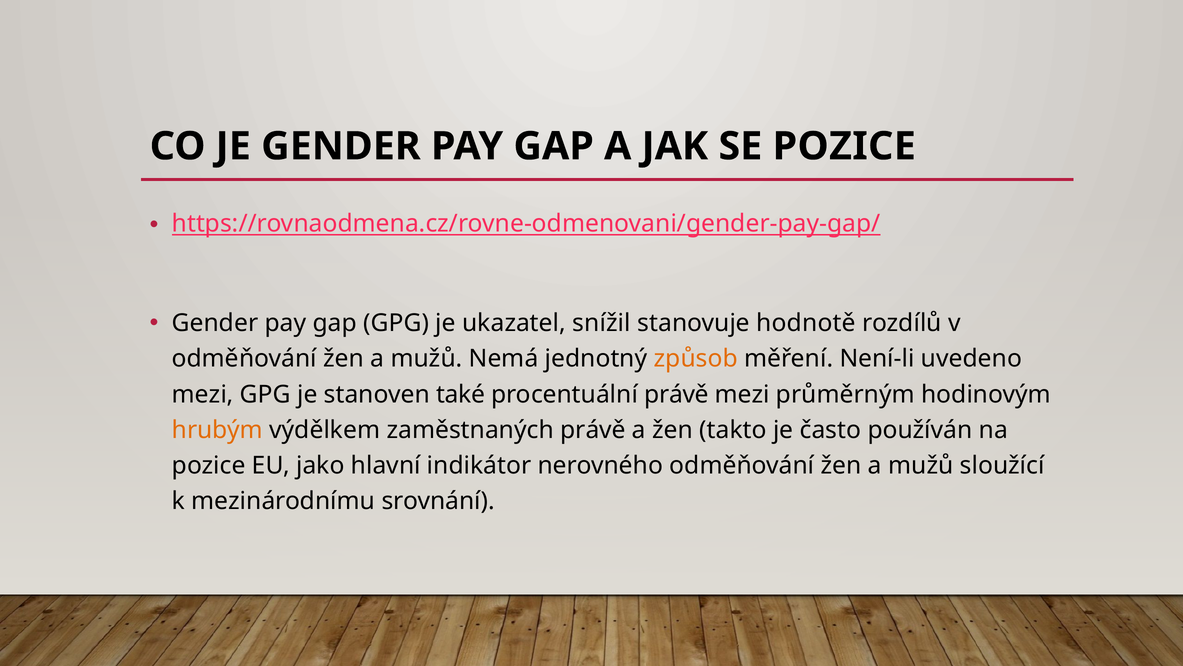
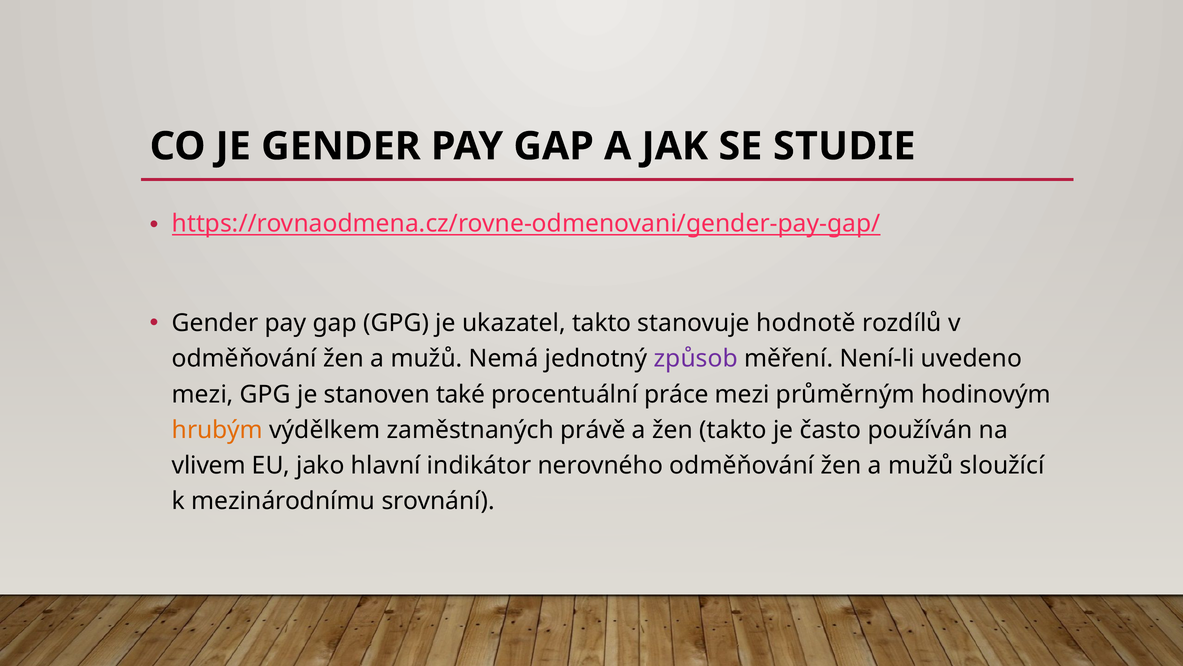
SE POZICE: POZICE -> STUDIE
ukazatel snížil: snížil -> takto
způsob colour: orange -> purple
procentuální právě: právě -> práce
pozice at (209, 465): pozice -> vlivem
